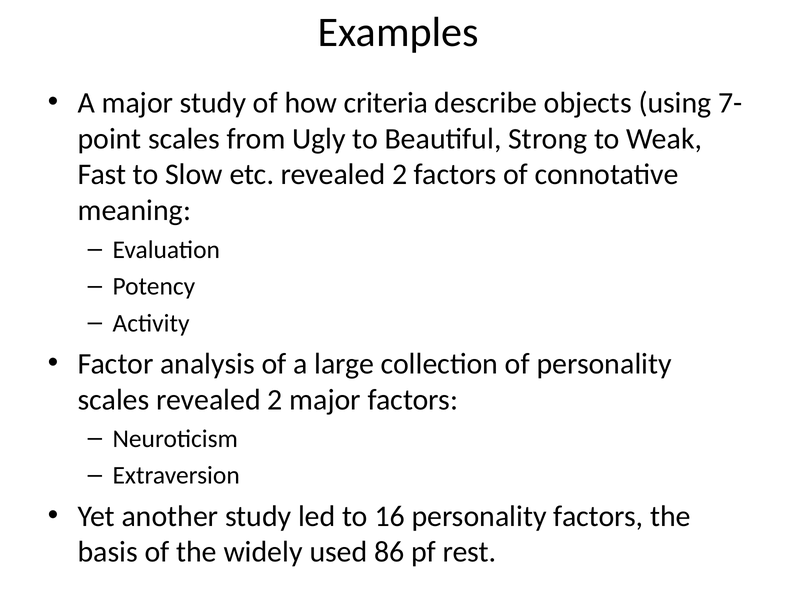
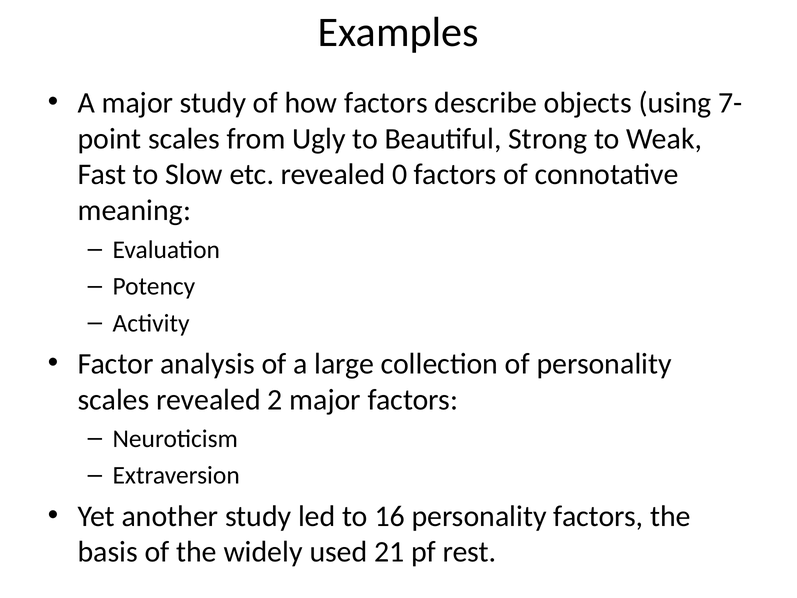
how criteria: criteria -> factors
etc revealed 2: 2 -> 0
86: 86 -> 21
